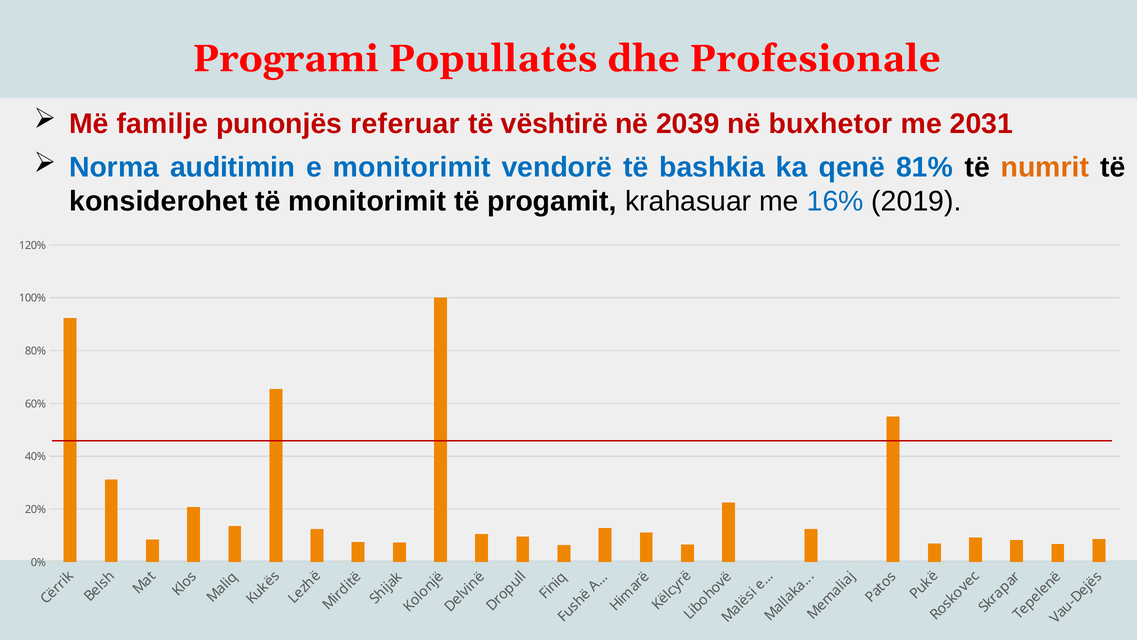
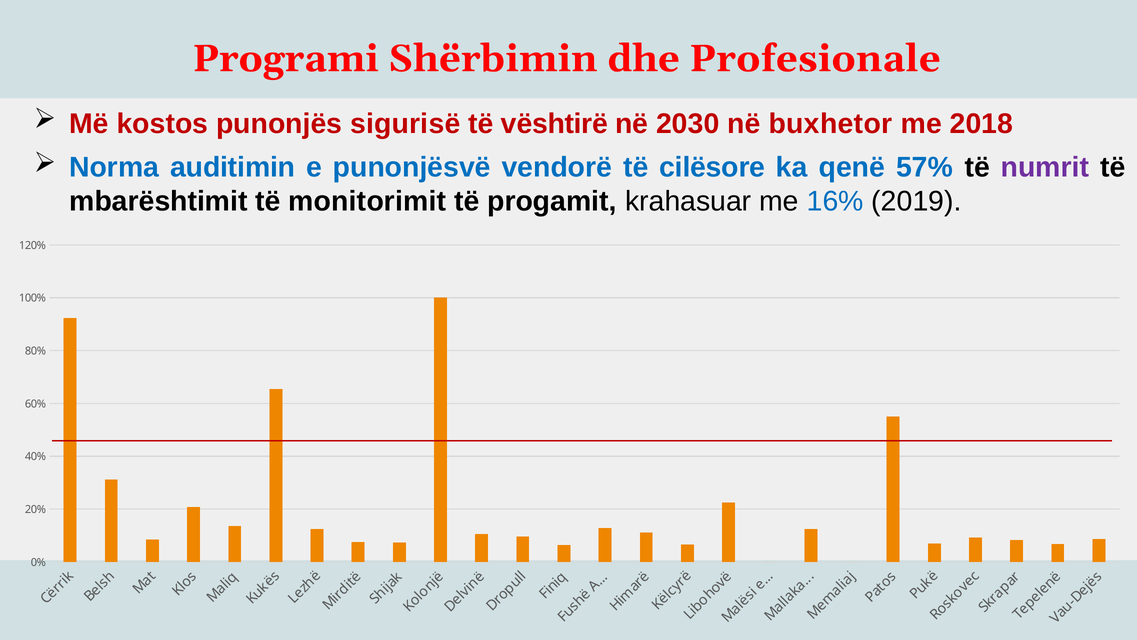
Popullatës: Popullatës -> Shërbimin
familje: familje -> kostos
referuar: referuar -> sigurisë
2039: 2039 -> 2030
2031: 2031 -> 2018
e monitorimit: monitorimit -> punonjësvë
bashkia: bashkia -> cilësore
81%: 81% -> 57%
numrit colour: orange -> purple
konsiderohet: konsiderohet -> mbarështimit
